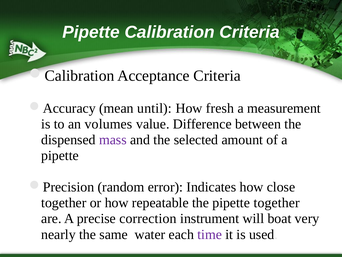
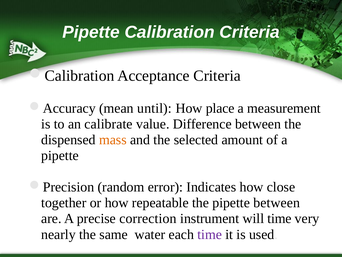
fresh: fresh -> place
volumes: volumes -> calibrate
mass colour: purple -> orange
pipette together: together -> between
will boat: boat -> time
